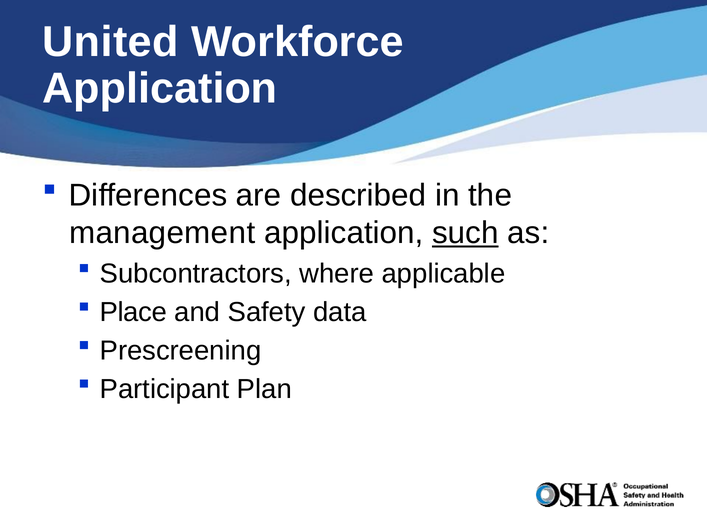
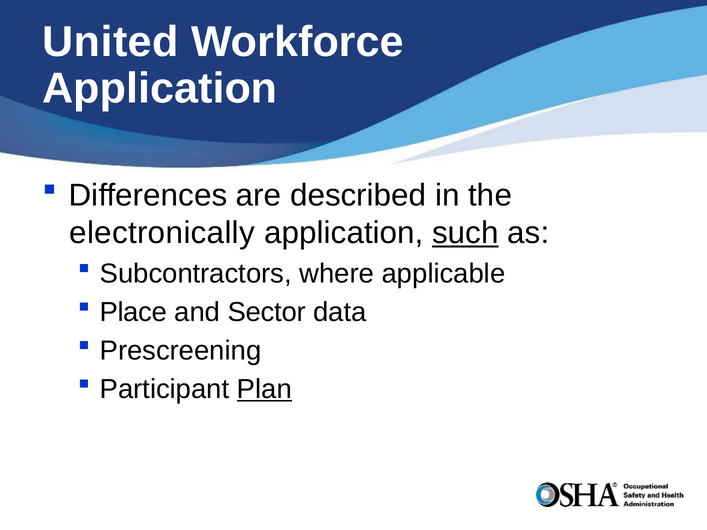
management: management -> electronically
Safety: Safety -> Sector
Plan underline: none -> present
